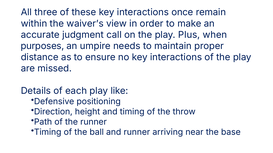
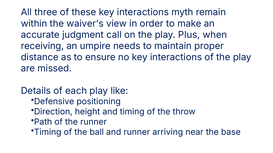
once: once -> myth
purposes: purposes -> receiving
